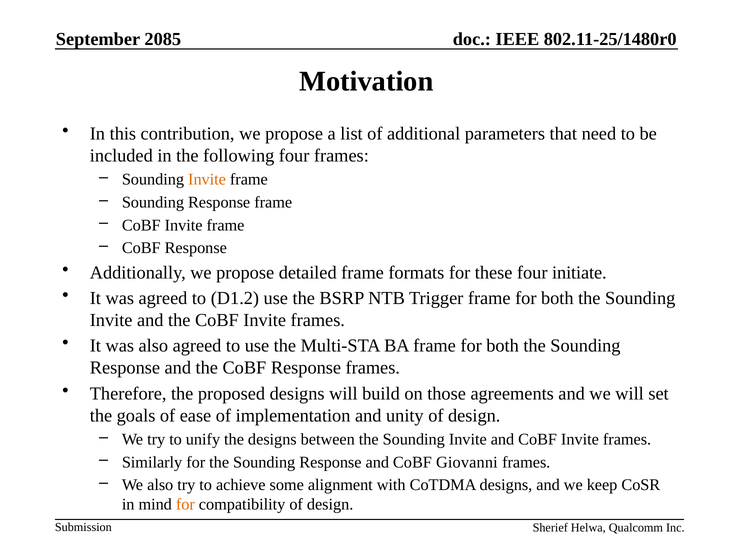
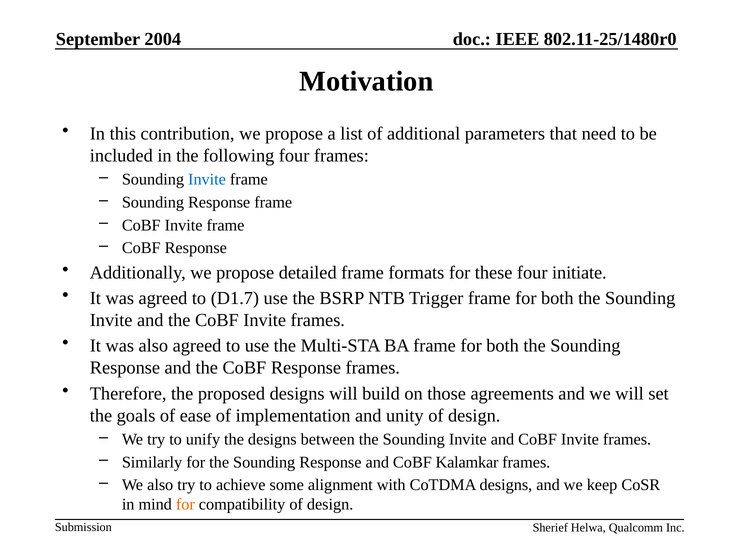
2085: 2085 -> 2004
Invite at (207, 179) colour: orange -> blue
D1.2: D1.2 -> D1.7
Giovanni: Giovanni -> Kalamkar
